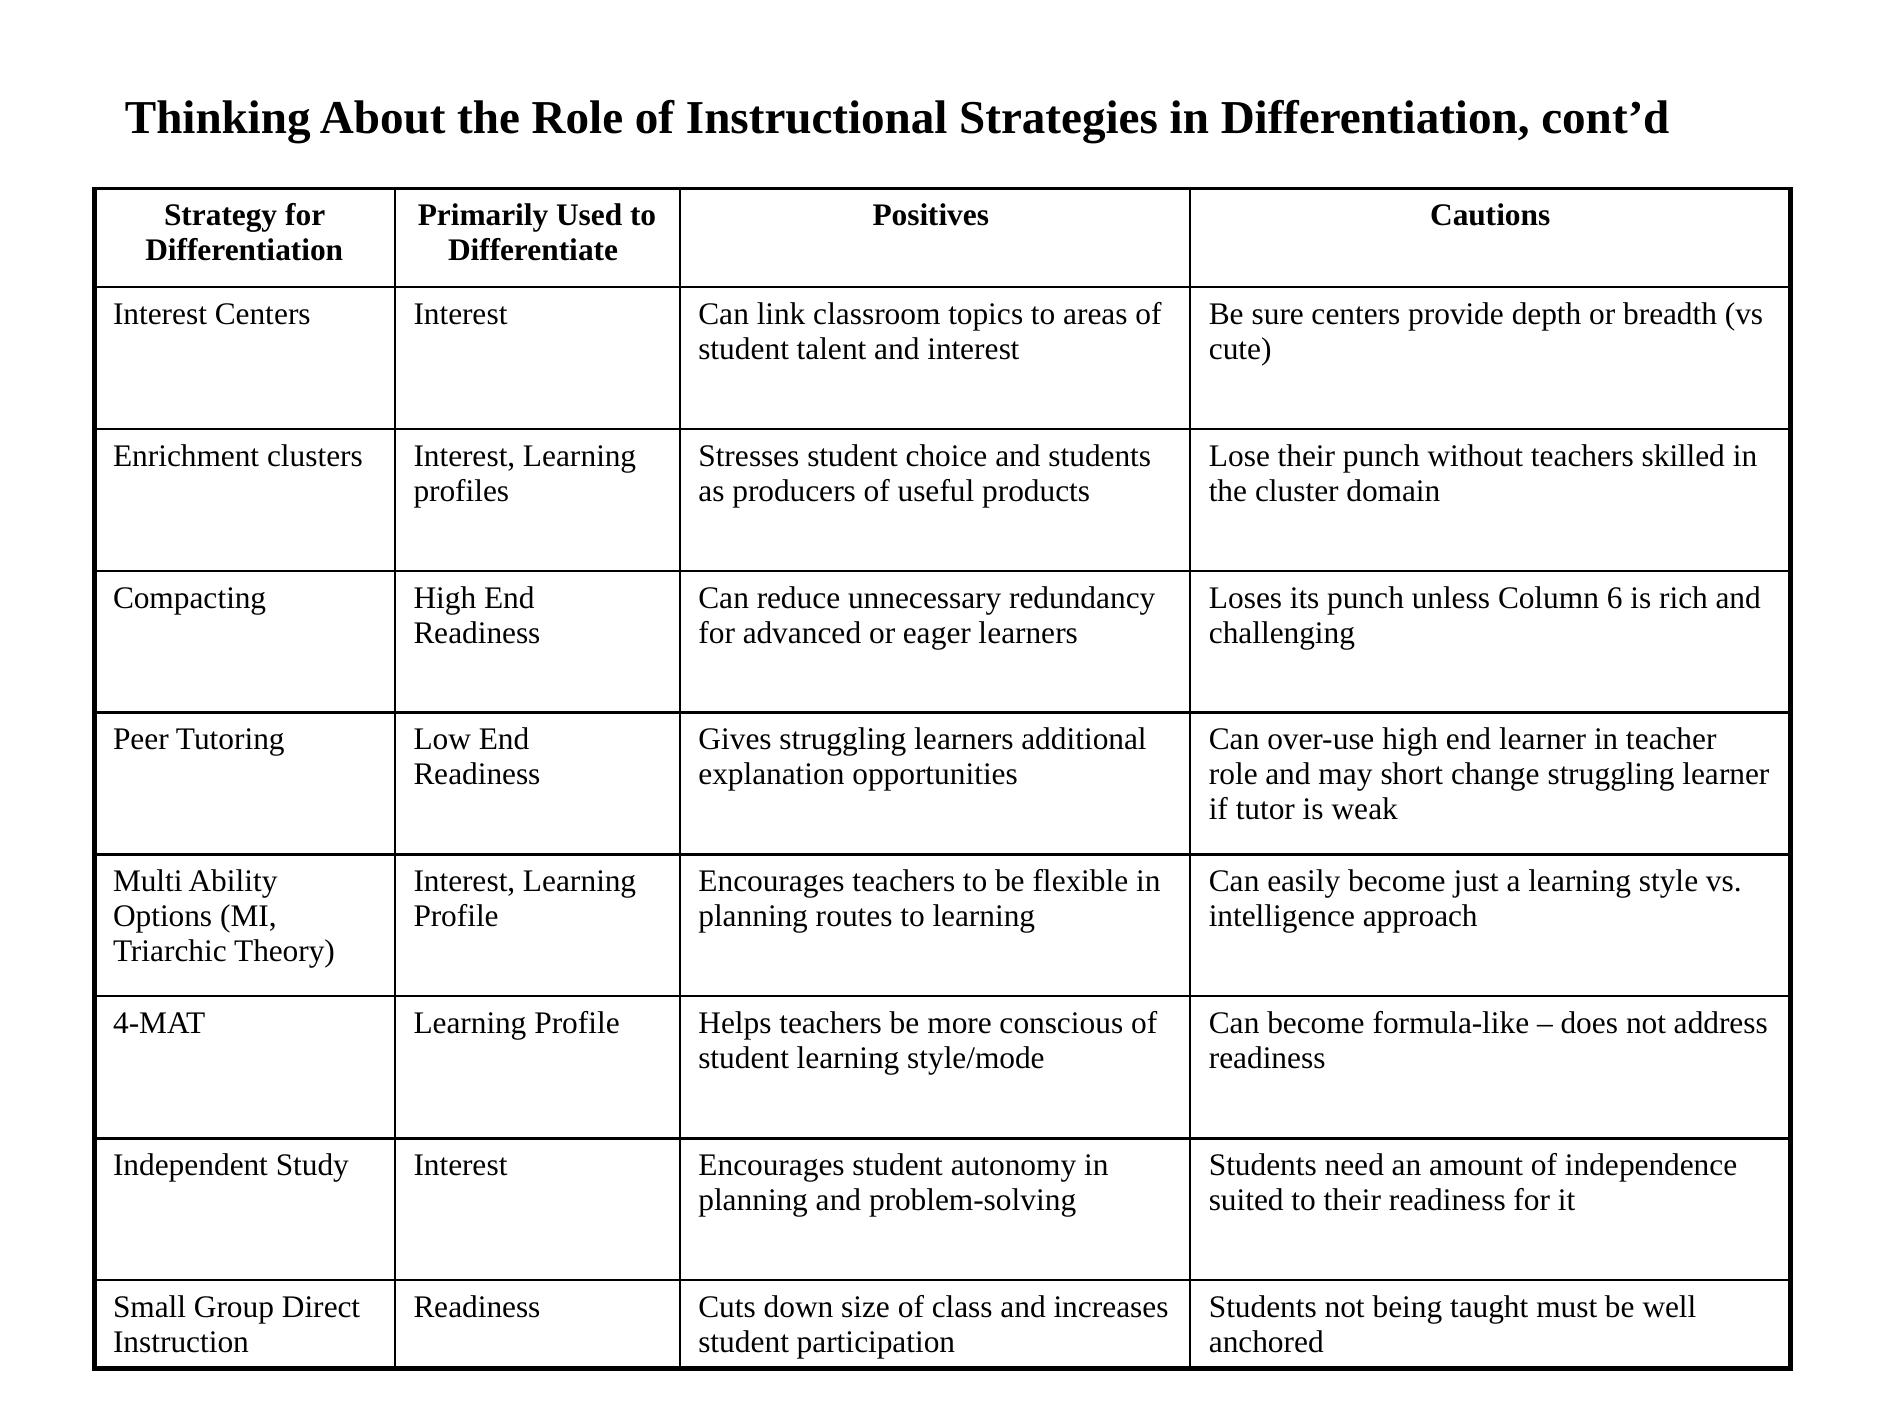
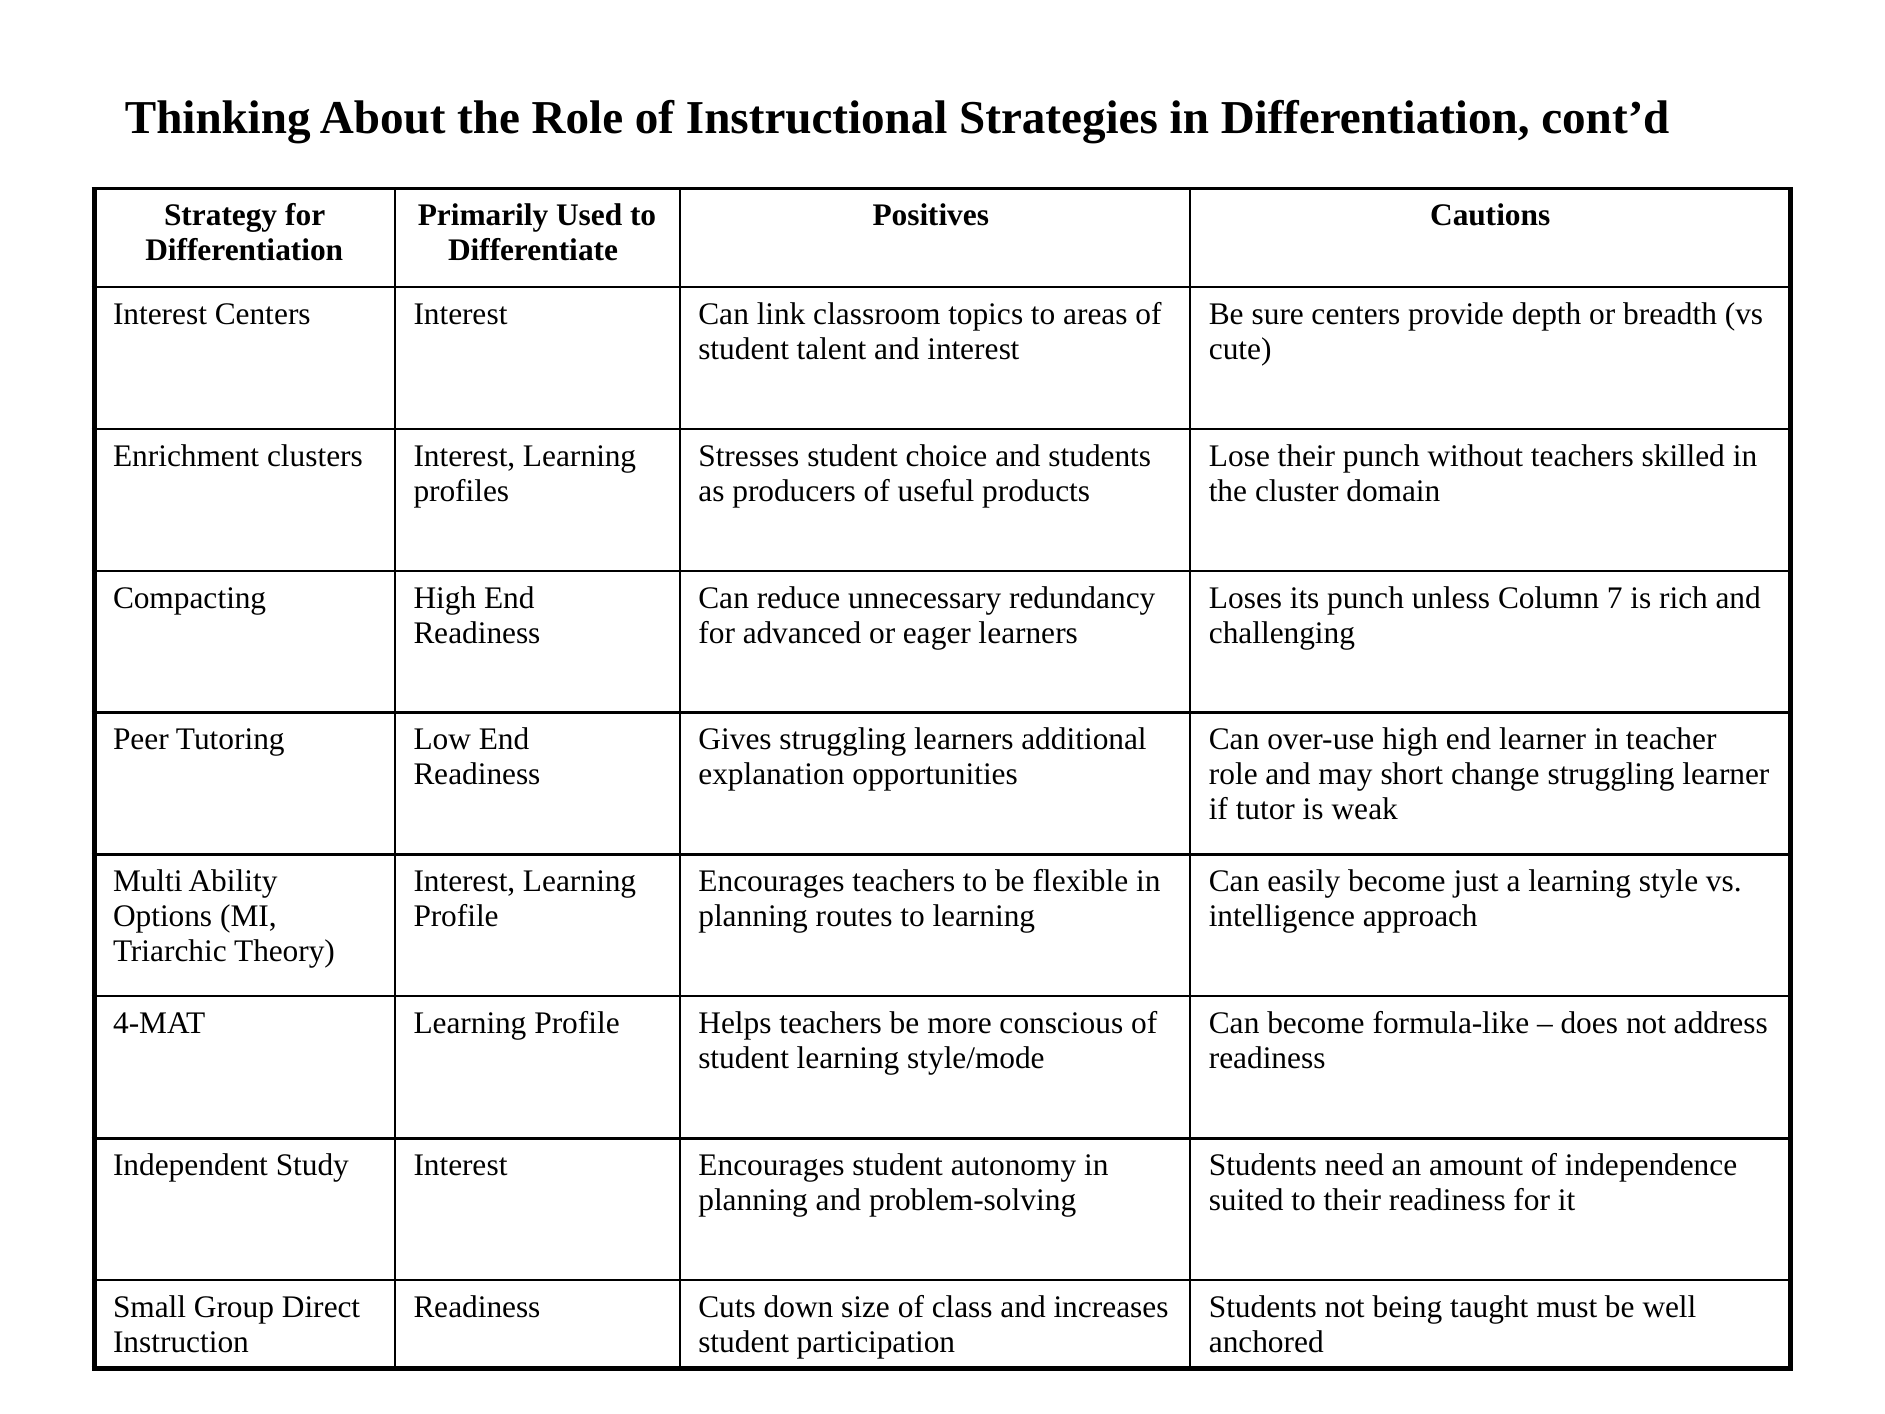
6: 6 -> 7
